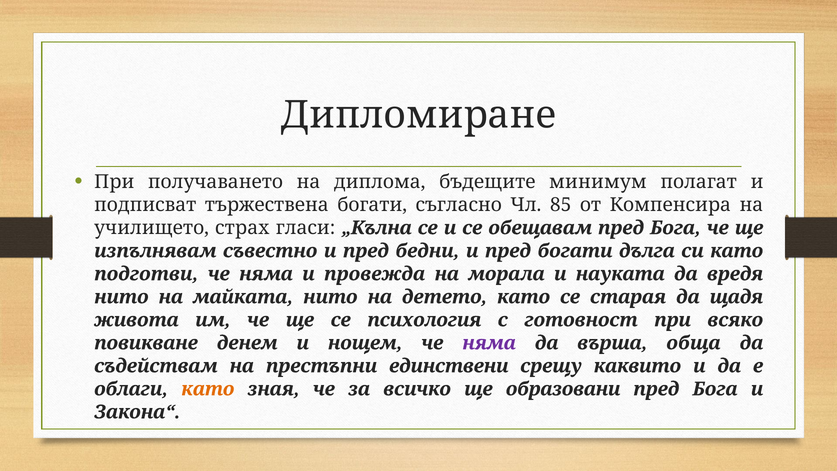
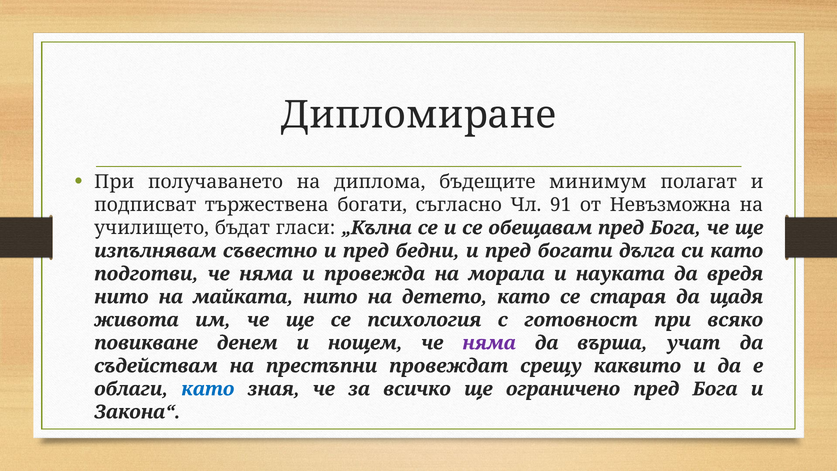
85: 85 -> 91
Компенсира: Компенсира -> Невъзможна
страх: страх -> бъдат
обща: обща -> учат
единствени: единствени -> провеждат
като at (208, 389) colour: orange -> blue
образовани: образовани -> ограничено
